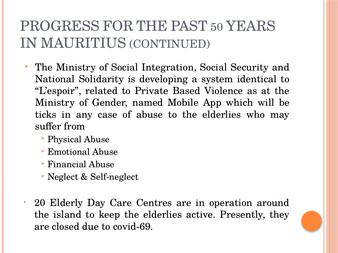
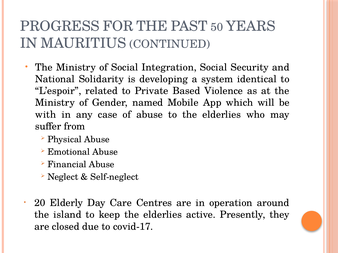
ticks: ticks -> with
covid-69: covid-69 -> covid-17
